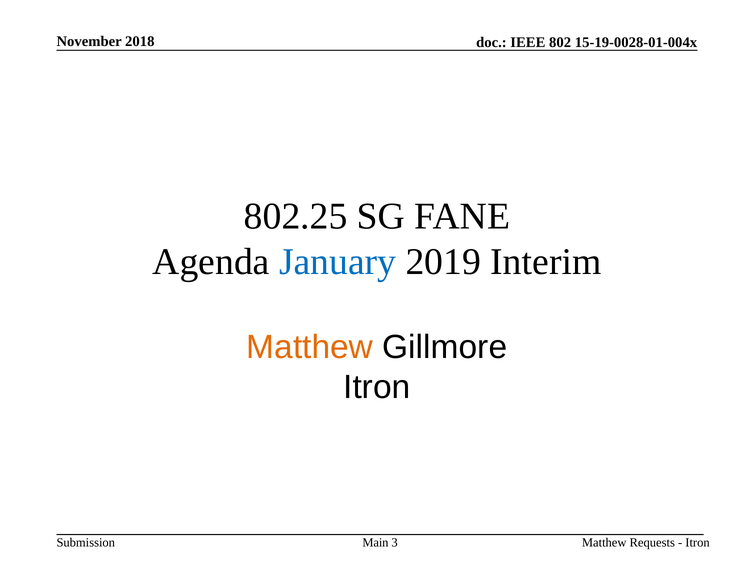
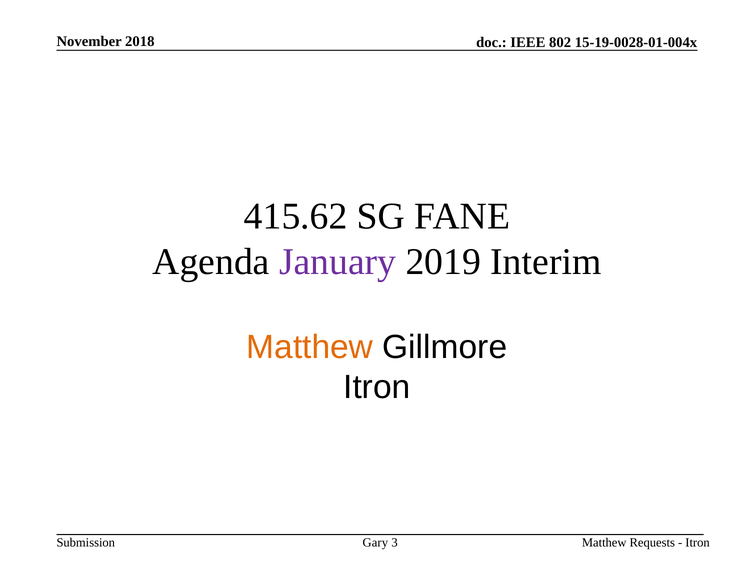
802.25: 802.25 -> 415.62
January colour: blue -> purple
Main: Main -> Gary
